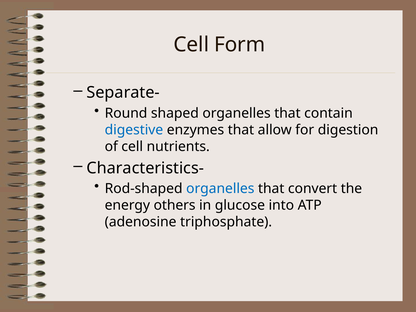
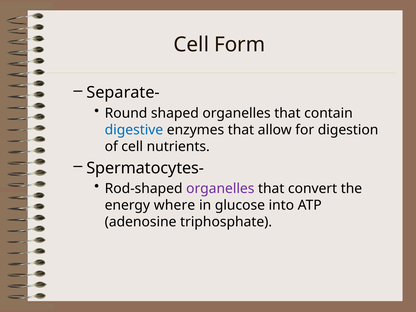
Characteristics-: Characteristics- -> Spermatocytes-
organelles at (220, 189) colour: blue -> purple
others: others -> where
